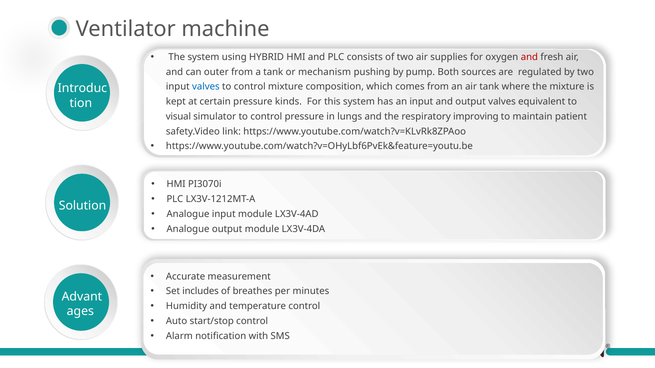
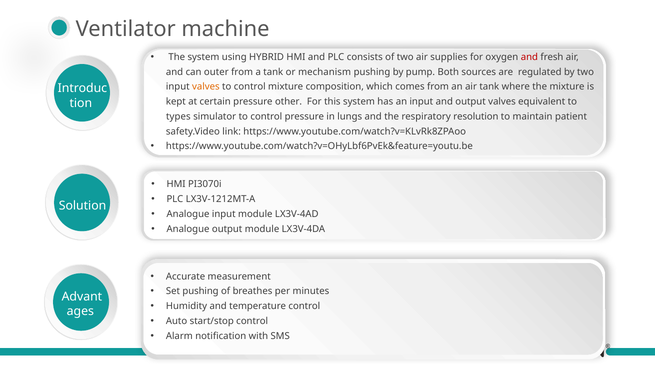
valves at (206, 87) colour: blue -> orange
kinds: kinds -> other
visual: visual -> types
improving: improving -> resolution
Set includes: includes -> pushing
